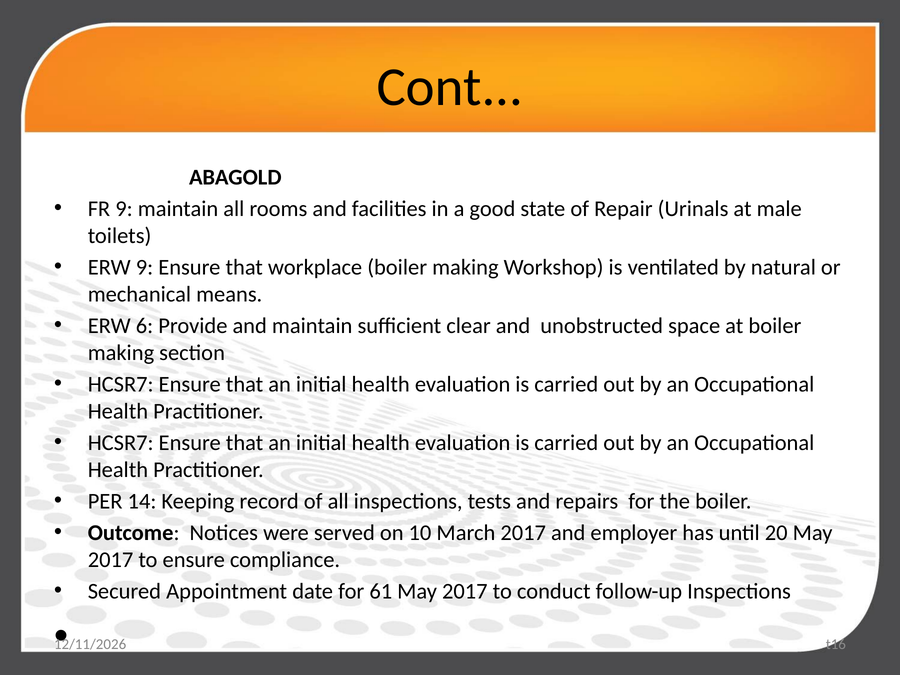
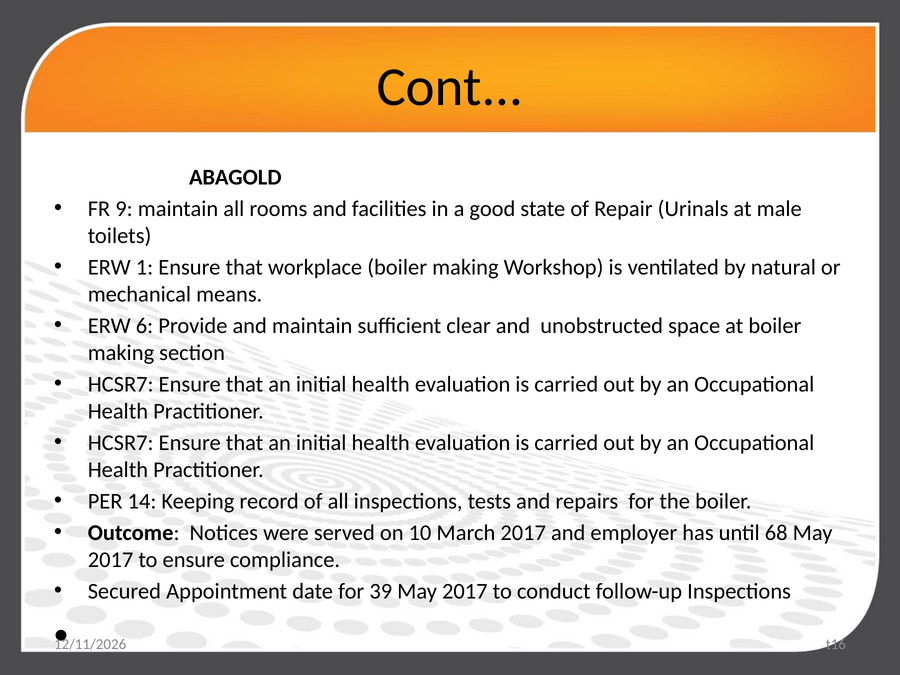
ERW 9: 9 -> 1
20: 20 -> 68
61: 61 -> 39
